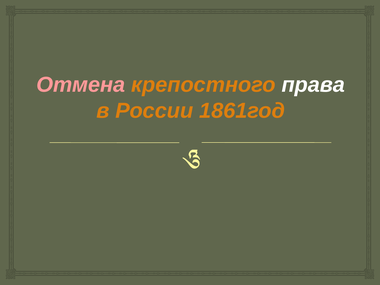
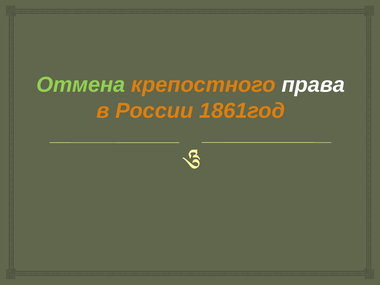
Отмена colour: pink -> light green
